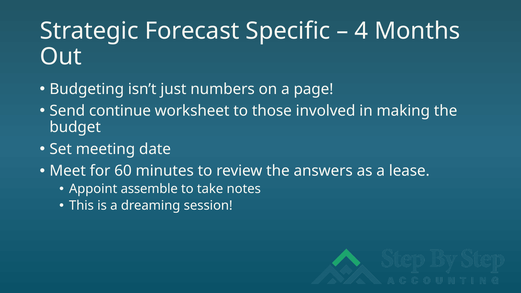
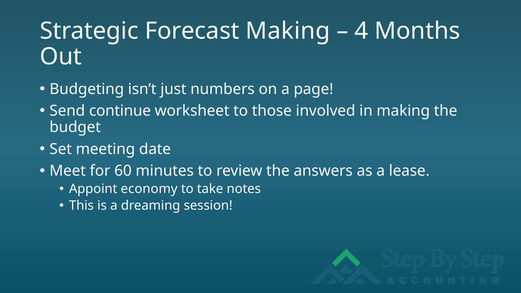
Forecast Specific: Specific -> Making
assemble: assemble -> economy
